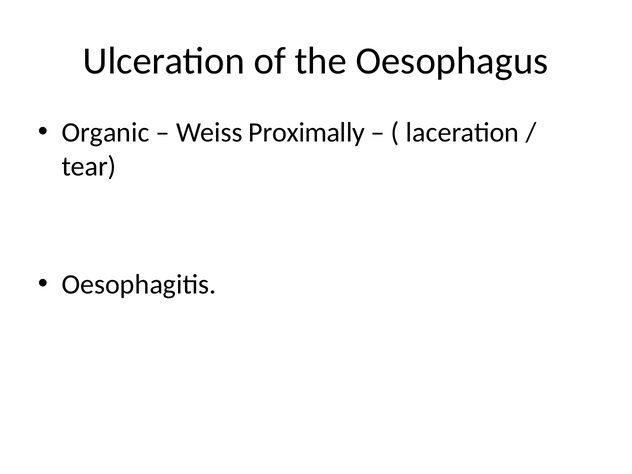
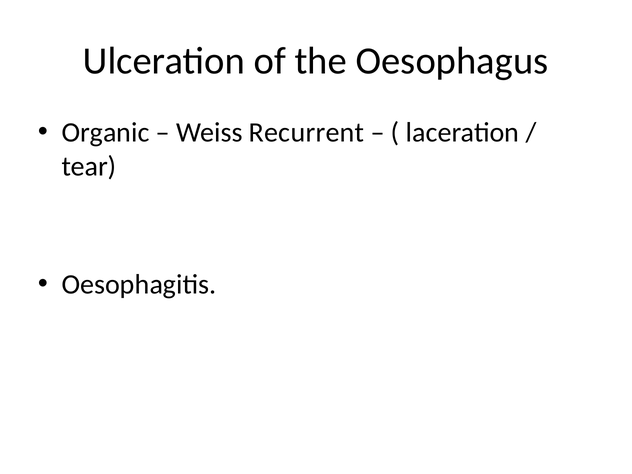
Proximally: Proximally -> Recurrent
